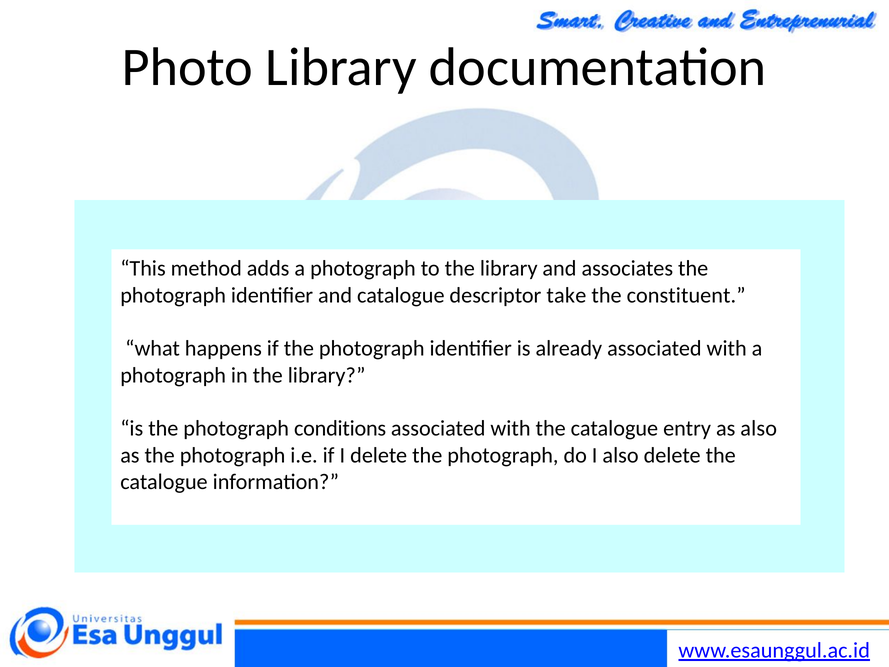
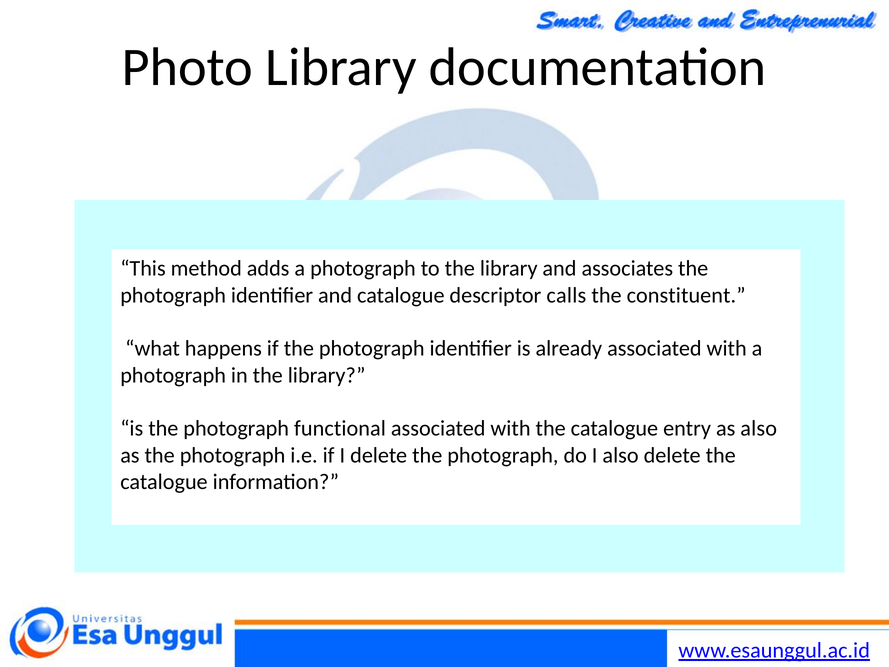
take: take -> calls
conditions: conditions -> functional
